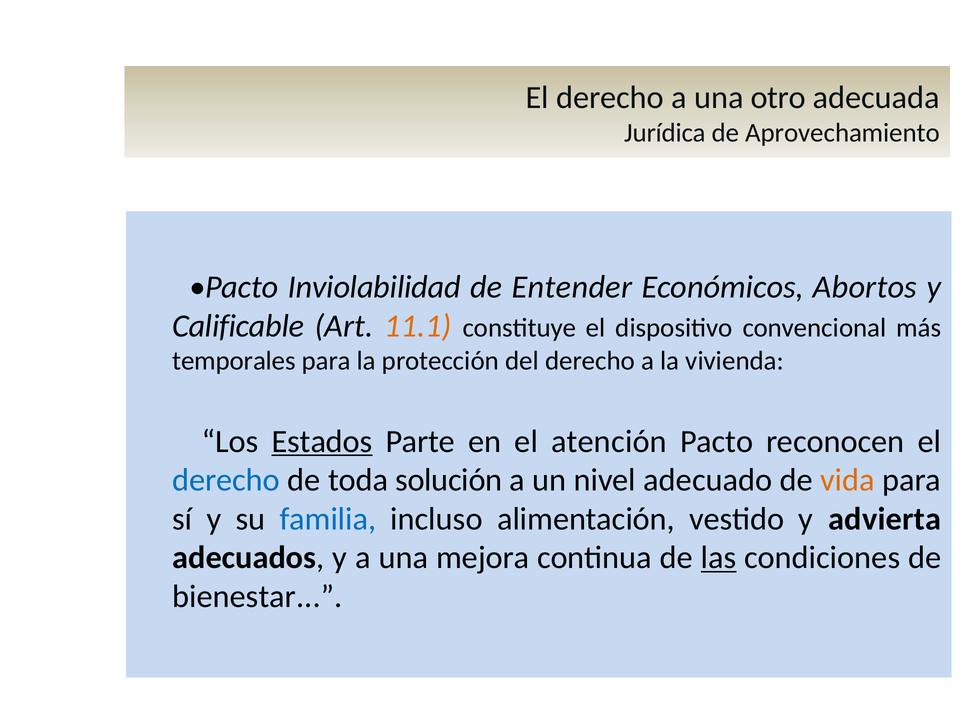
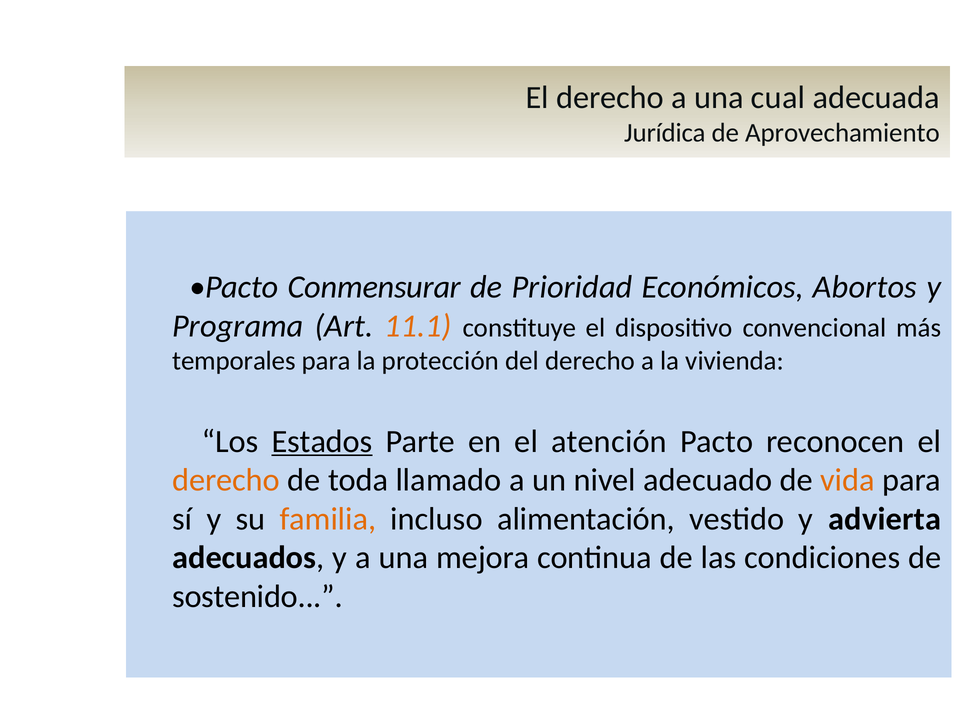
otro: otro -> cual
Inviolabilidad: Inviolabilidad -> Conmensurar
Entender: Entender -> Prioridad
Calificable: Calificable -> Programa
derecho at (226, 480) colour: blue -> orange
solución: solución -> llamado
familia colour: blue -> orange
las underline: present -> none
bienestar: bienestar -> sostenido
